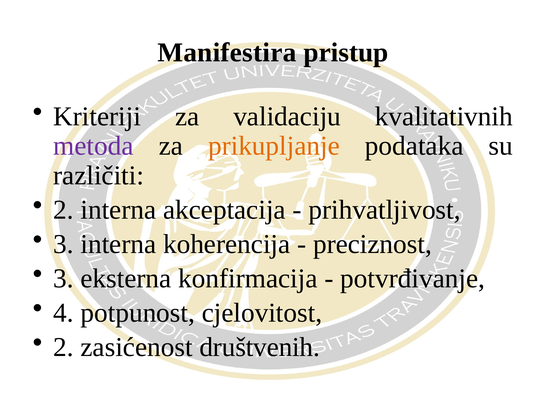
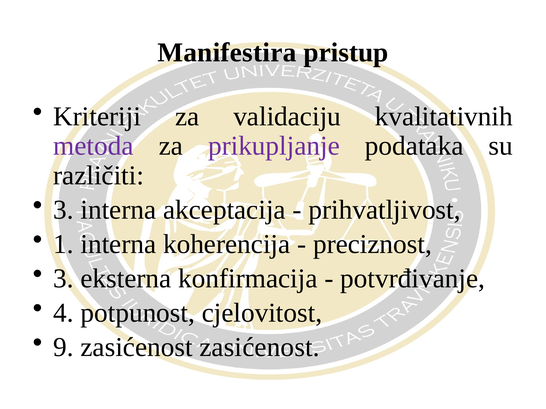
prikupljanje colour: orange -> purple
2 at (63, 210): 2 -> 3
3 at (63, 244): 3 -> 1
2 at (63, 348): 2 -> 9
zasićenost društvenih: društvenih -> zasićenost
